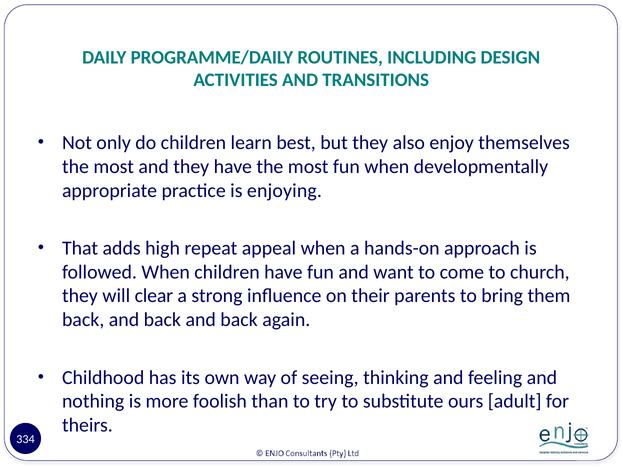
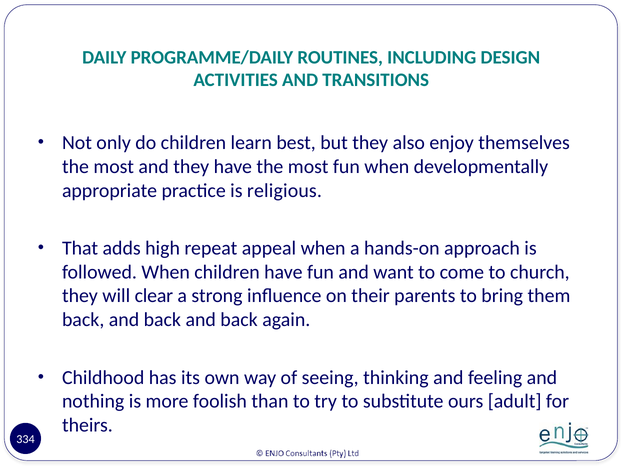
enjoying: enjoying -> religious
